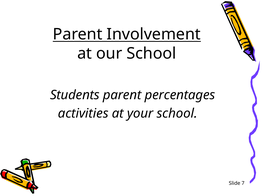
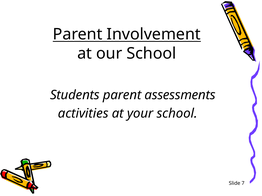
percentages: percentages -> assessments
